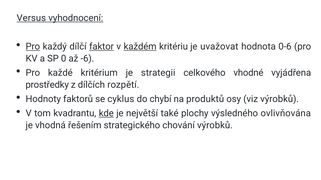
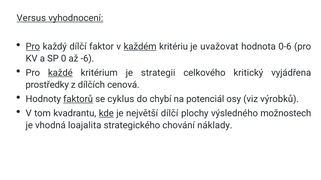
faktor underline: present -> none
každé underline: none -> present
vhodné: vhodné -> kritický
rozpětí: rozpětí -> cenová
faktorů underline: none -> present
produktů: produktů -> potenciál
největší také: také -> dílčí
ovlivňována: ovlivňována -> možnostech
řešením: řešením -> loajalita
chování výrobků: výrobků -> náklady
